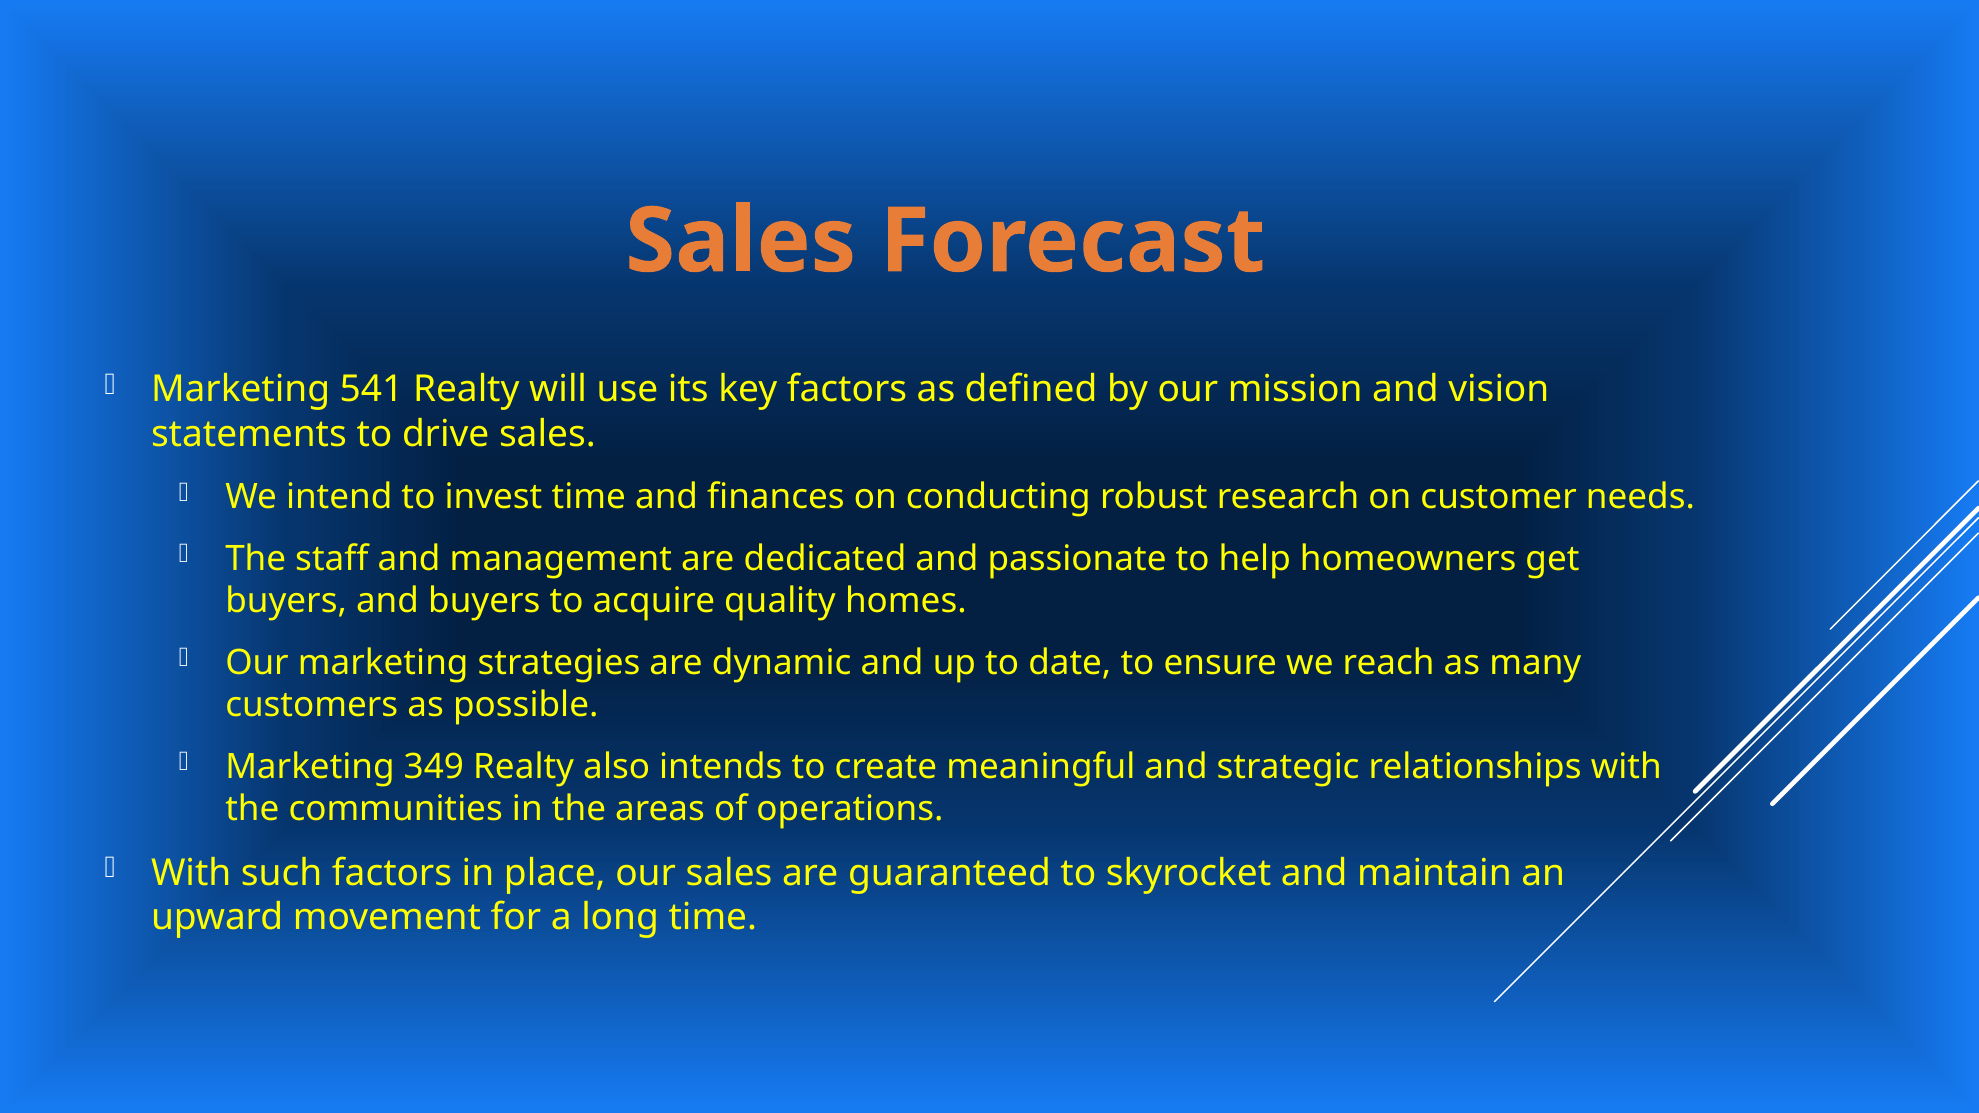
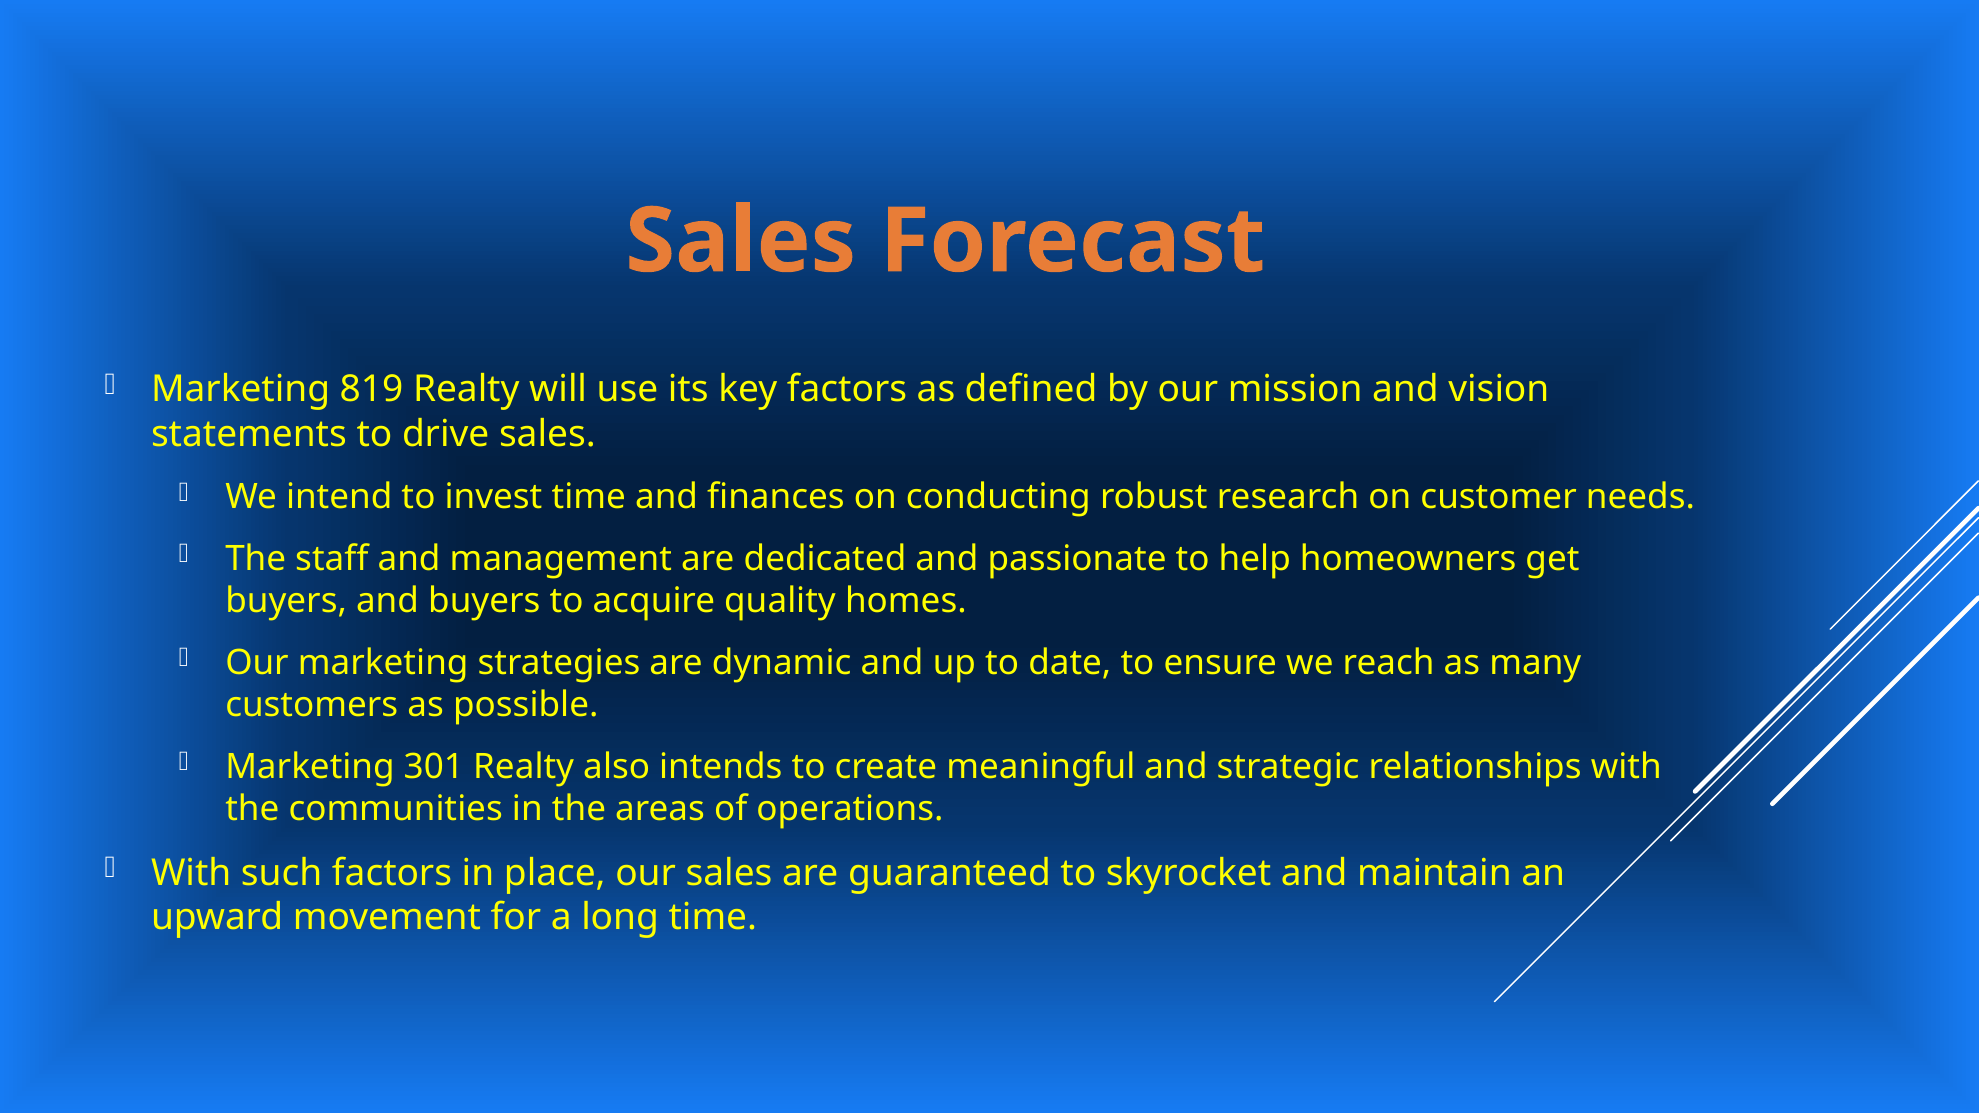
541: 541 -> 819
349: 349 -> 301
